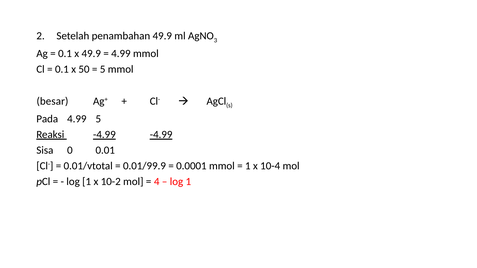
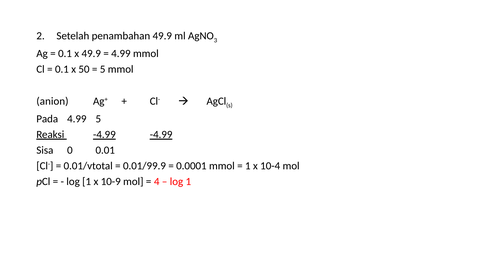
besar: besar -> anion
10-2: 10-2 -> 10-9
